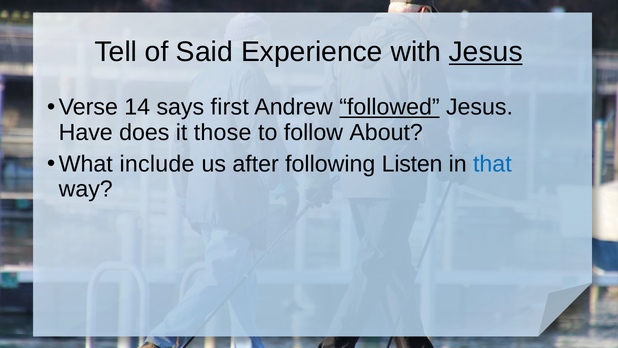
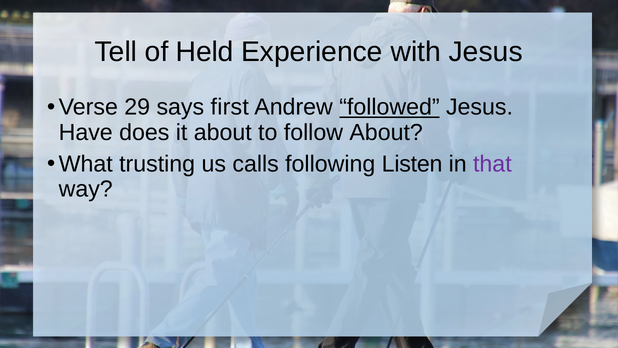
Said: Said -> Held
Jesus at (486, 52) underline: present -> none
14: 14 -> 29
it those: those -> about
include: include -> trusting
after: after -> calls
that colour: blue -> purple
